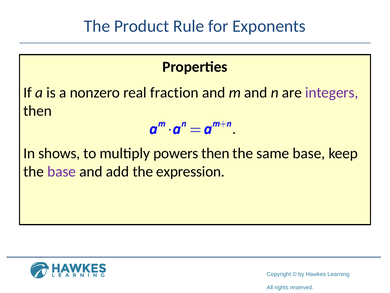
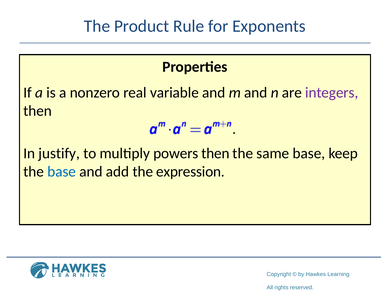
fraction: fraction -> variable
shows: shows -> justify
base at (62, 171) colour: purple -> blue
